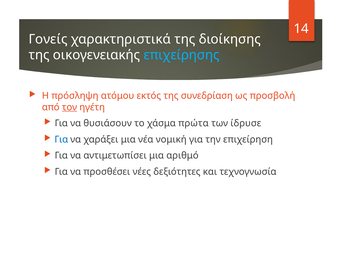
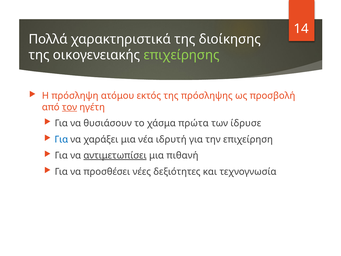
Γονείς: Γονείς -> Πολλά
επιχείρησης colour: light blue -> light green
συνεδρίαση: συνεδρίαση -> πρόσληψης
νομική: νομική -> ιδρυτή
αντιμετωπίσει underline: none -> present
αριθμό: αριθμό -> πιθανή
